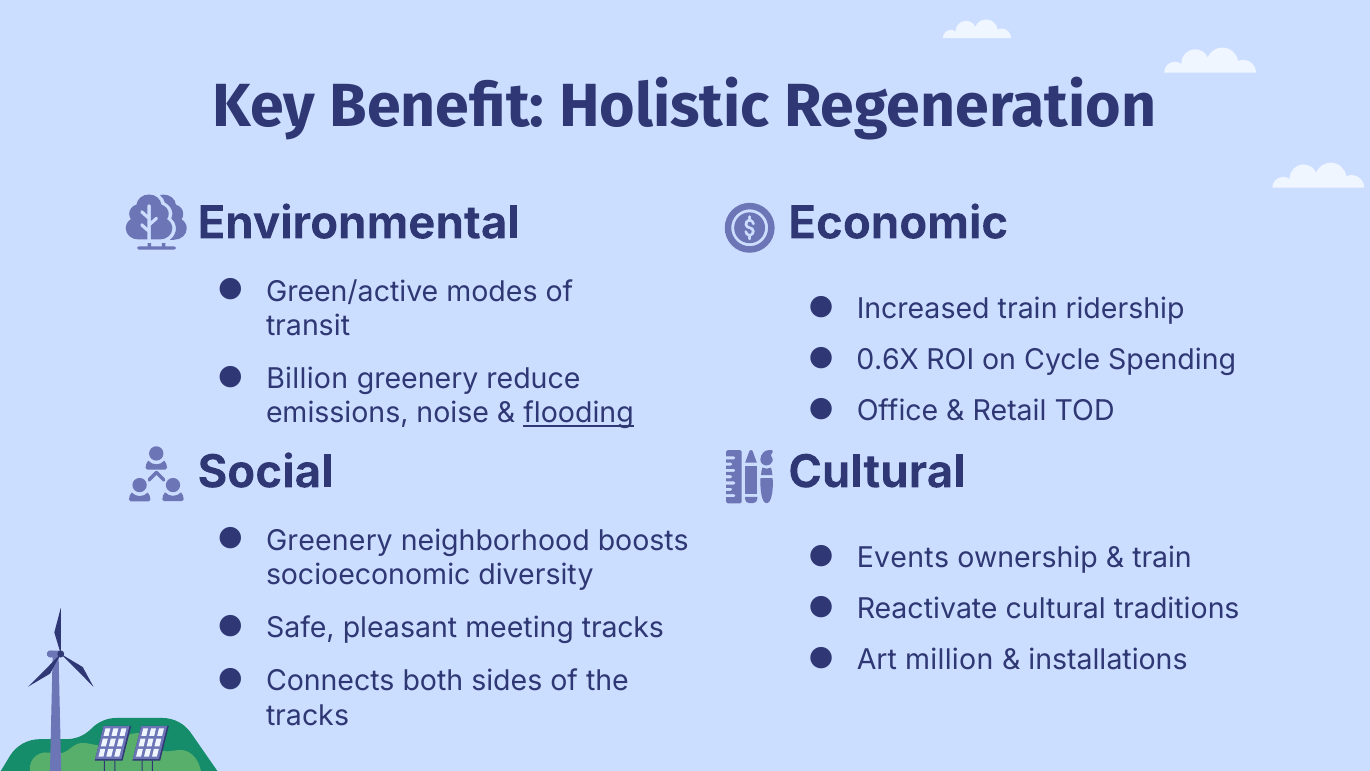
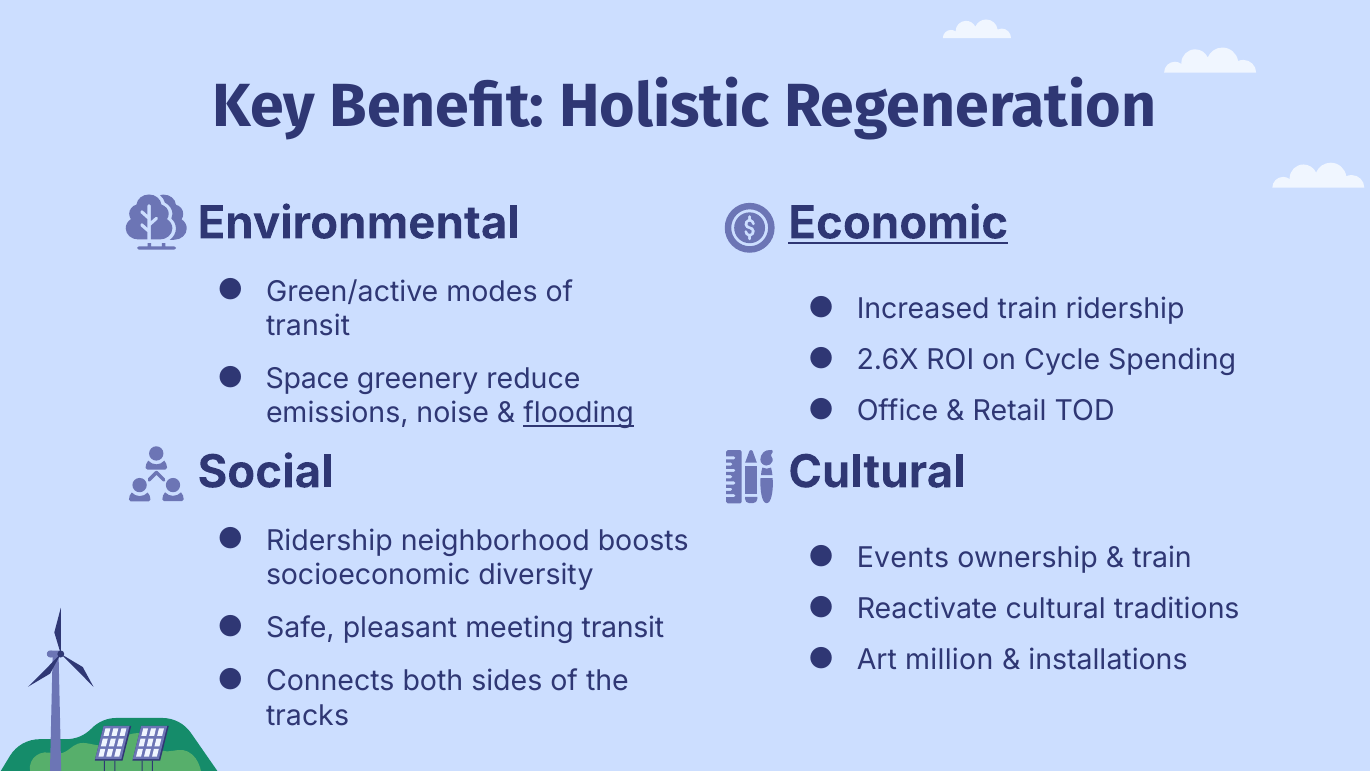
Economic underline: none -> present
0.6X: 0.6X -> 2.6X
Billion: Billion -> Space
Greenery at (329, 540): Greenery -> Ridership
meeting tracks: tracks -> transit
